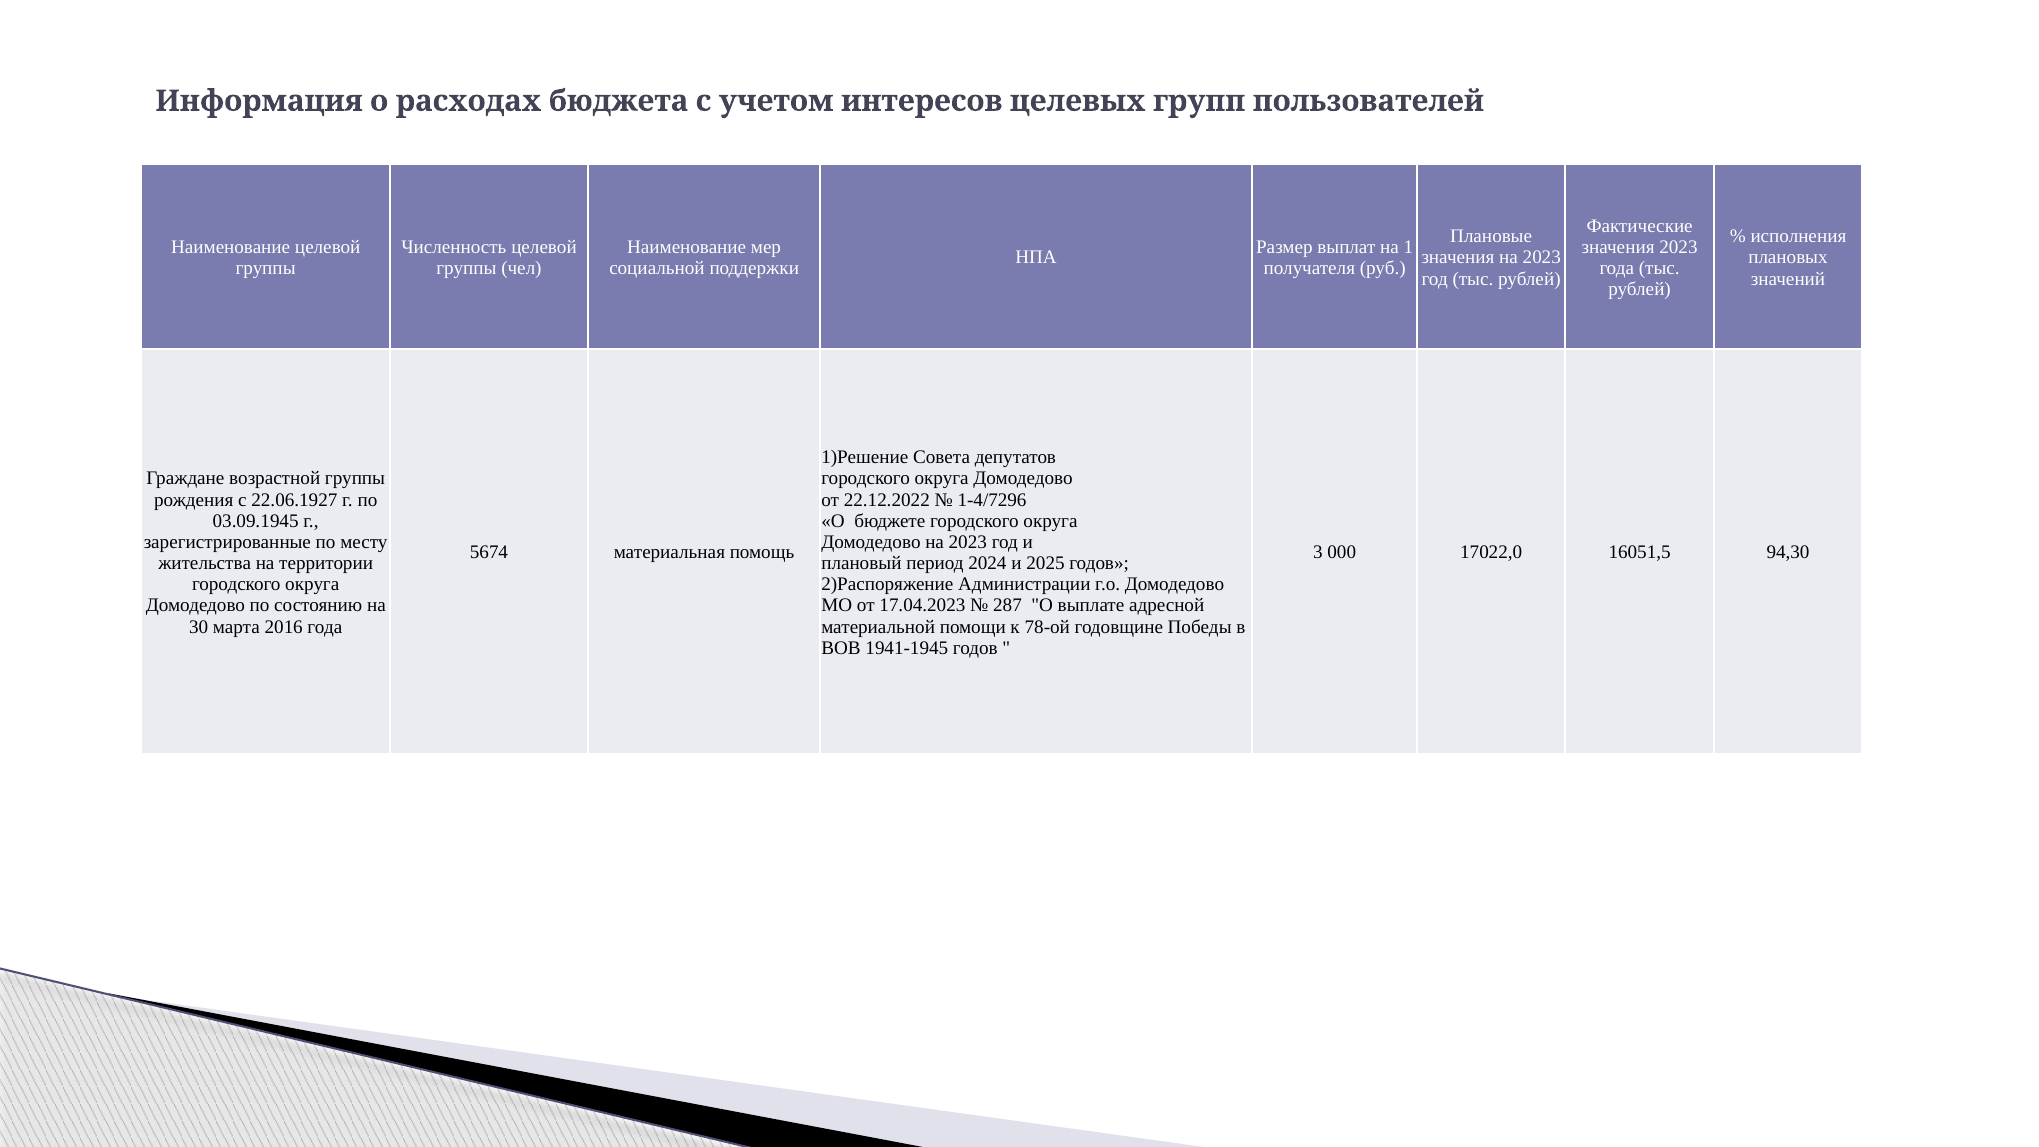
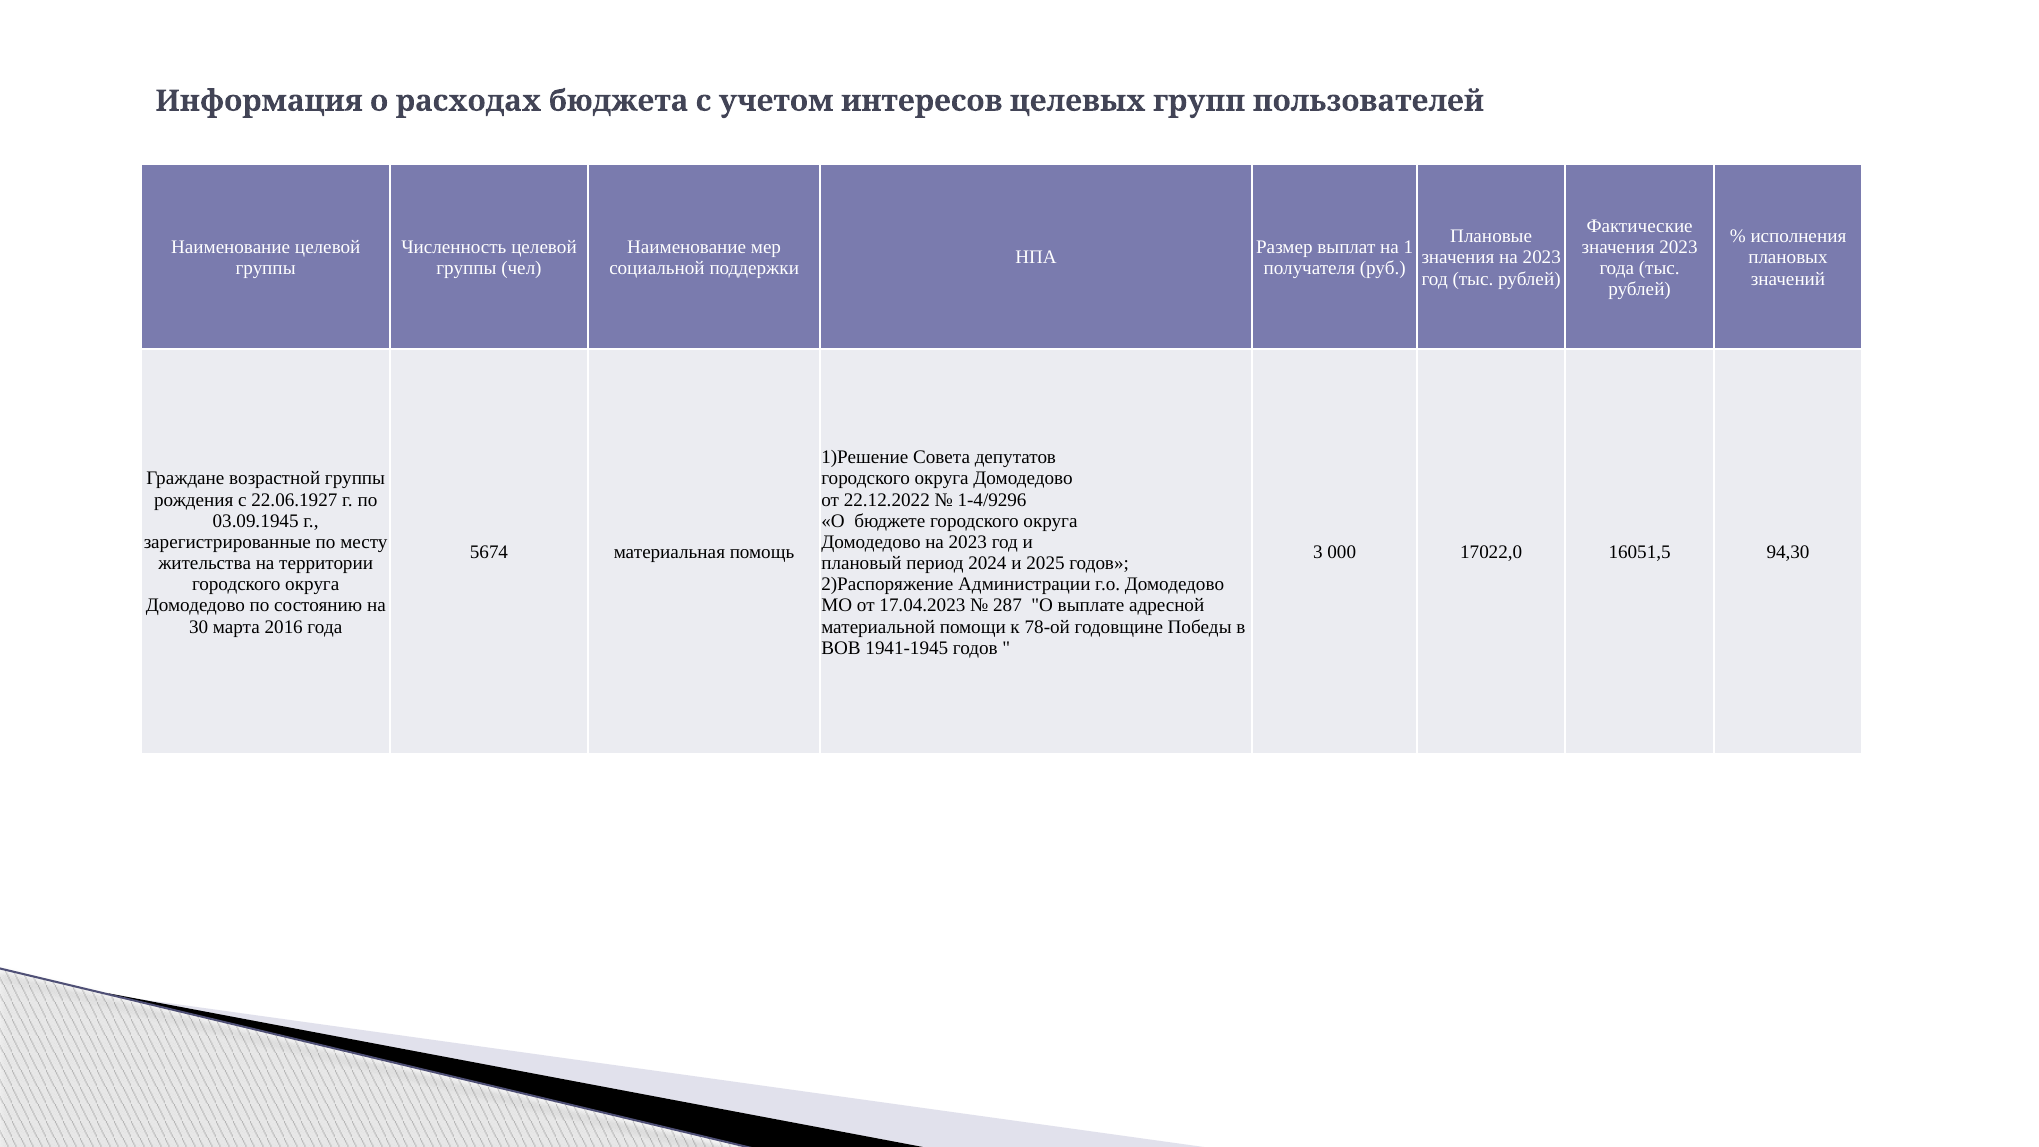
1-4/7296: 1-4/7296 -> 1-4/9296
